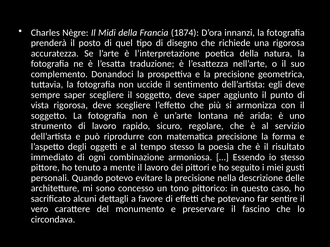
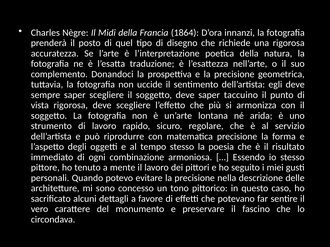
1874: 1874 -> 1864
aggiunto: aggiunto -> taccuino
